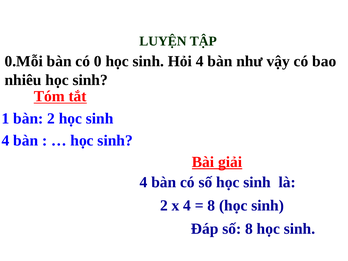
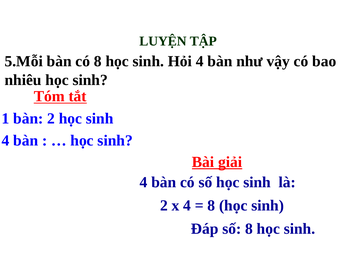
0.Mỗi: 0.Mỗi -> 5.Mỗi
có 0: 0 -> 8
